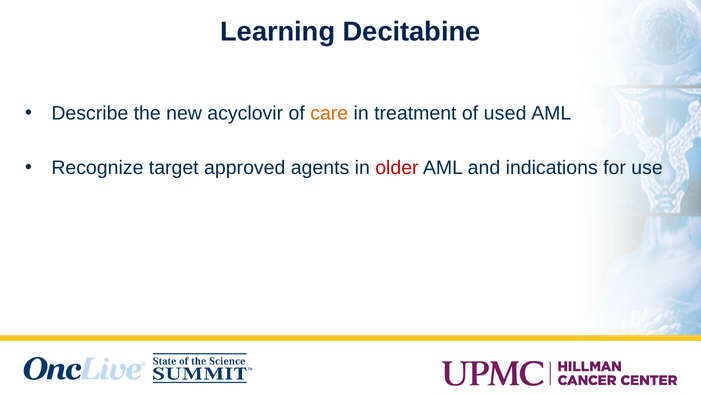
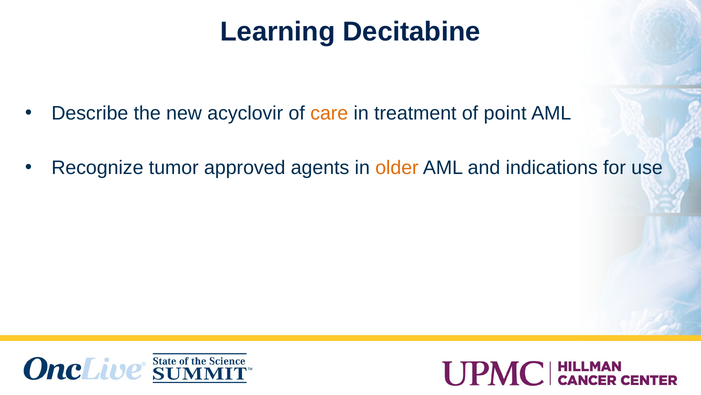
used: used -> point
target: target -> tumor
older colour: red -> orange
